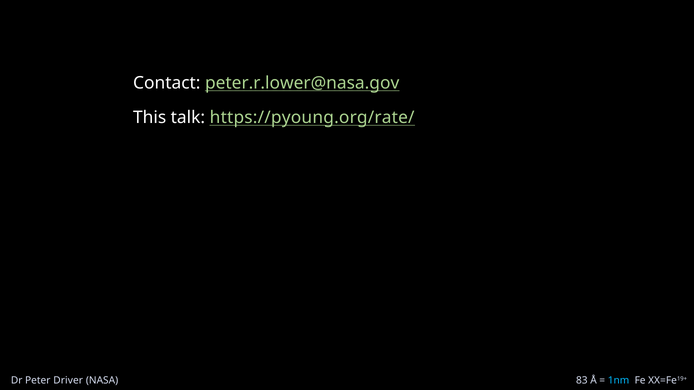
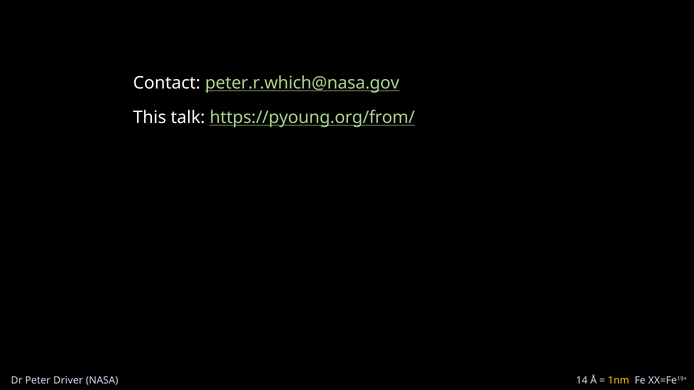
peter.r.lower@nasa.gov: peter.r.lower@nasa.gov -> peter.r.which@nasa.gov
https://pyoung.org/rate/: https://pyoung.org/rate/ -> https://pyoung.org/from/
83: 83 -> 14
1nm colour: light blue -> yellow
